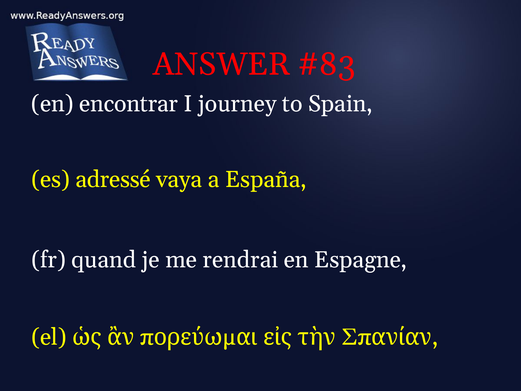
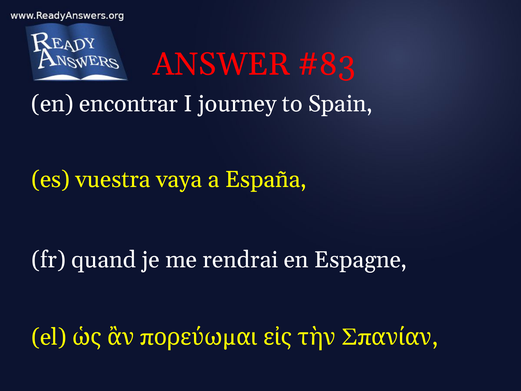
adressé: adressé -> vuestra
